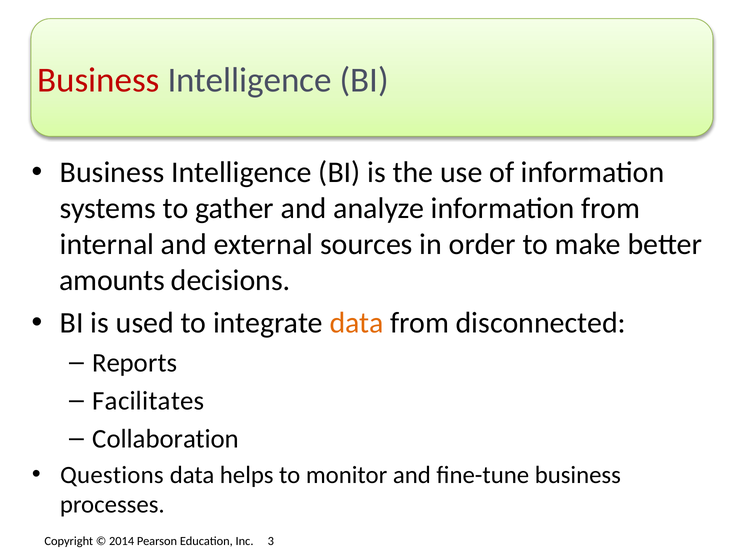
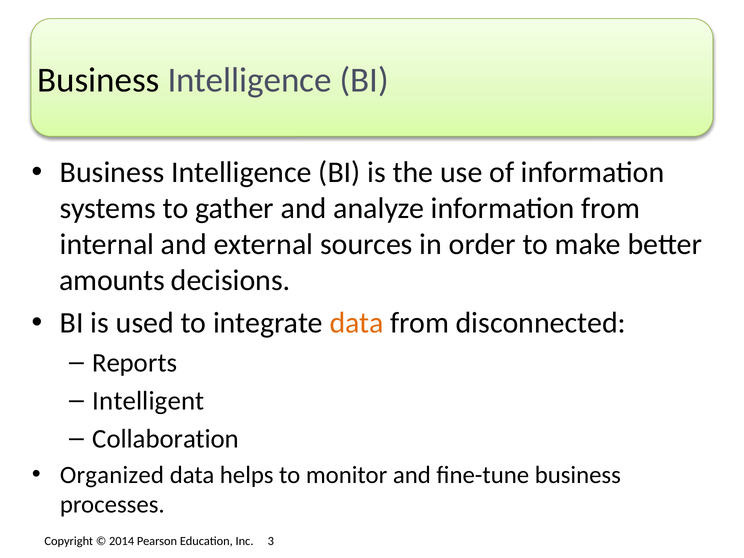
Business at (98, 80) colour: red -> black
Facilitates: Facilitates -> Intelligent
Questions: Questions -> Organized
